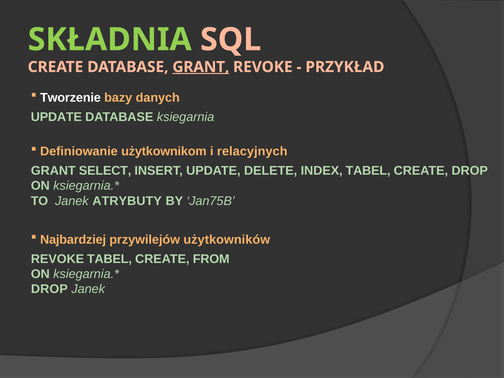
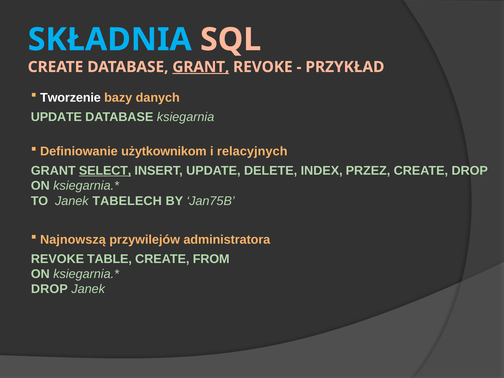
SKŁADNIA colour: light green -> light blue
SELECT underline: none -> present
INDEX TABEL: TABEL -> PRZEZ
ATRYBUTY: ATRYBUTY -> TABELECH
Najbardziej: Najbardziej -> Najnowszą
użytkowników: użytkowników -> administratora
REVOKE TABEL: TABEL -> TABLE
